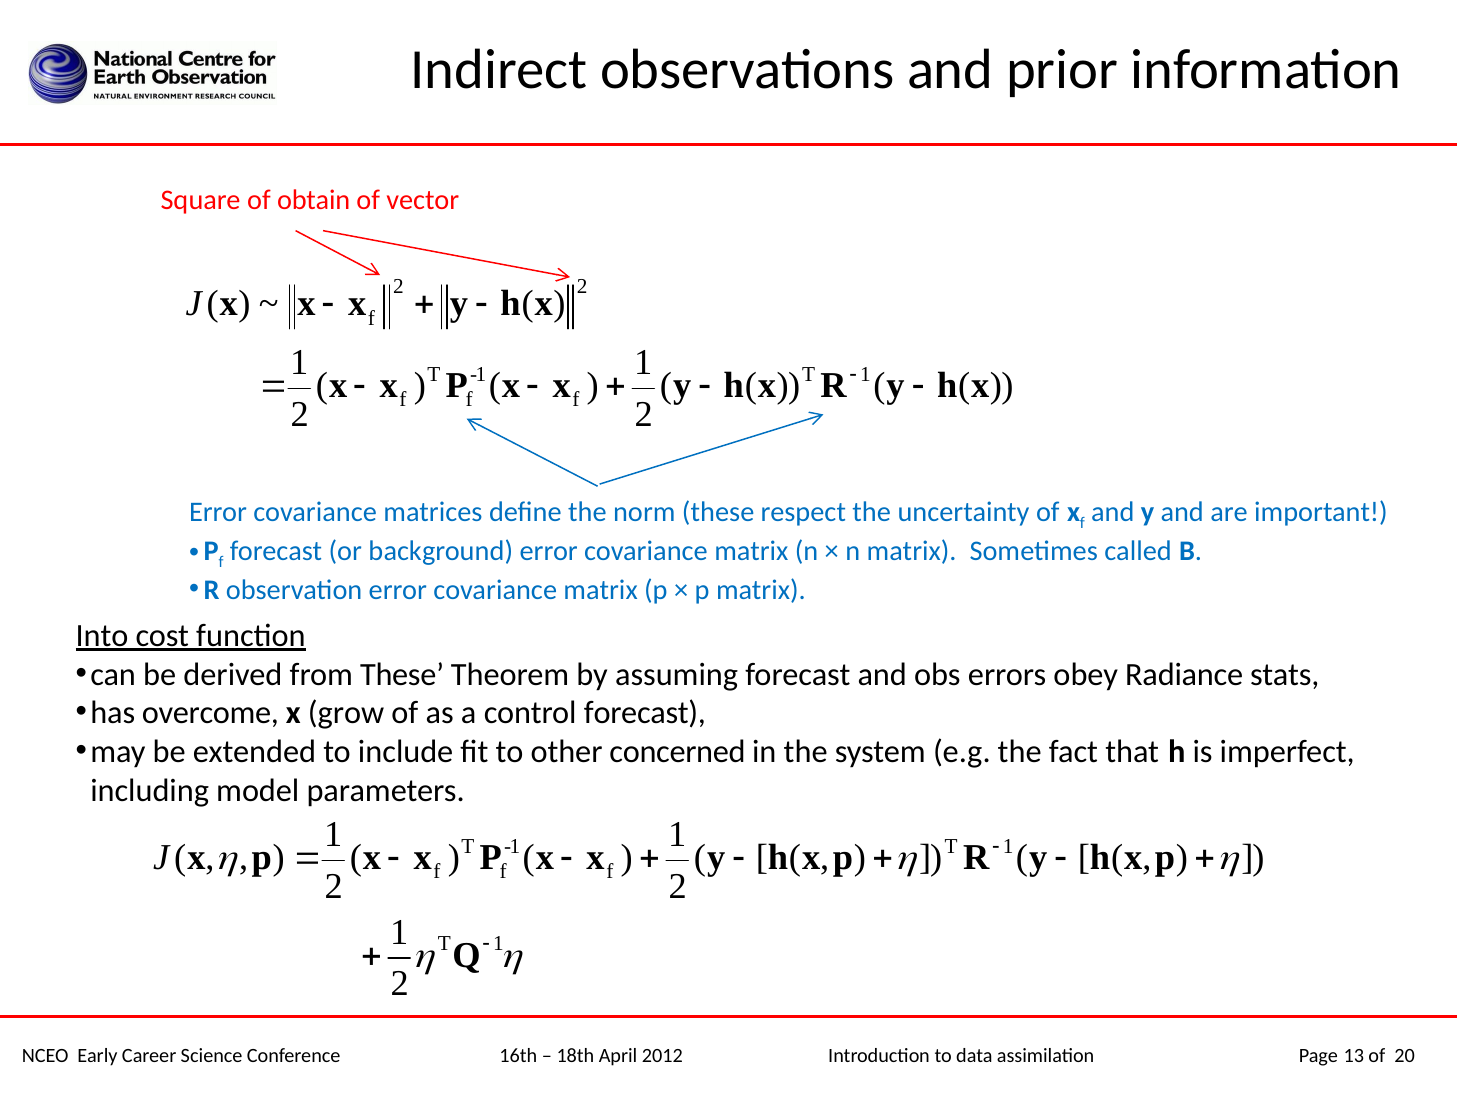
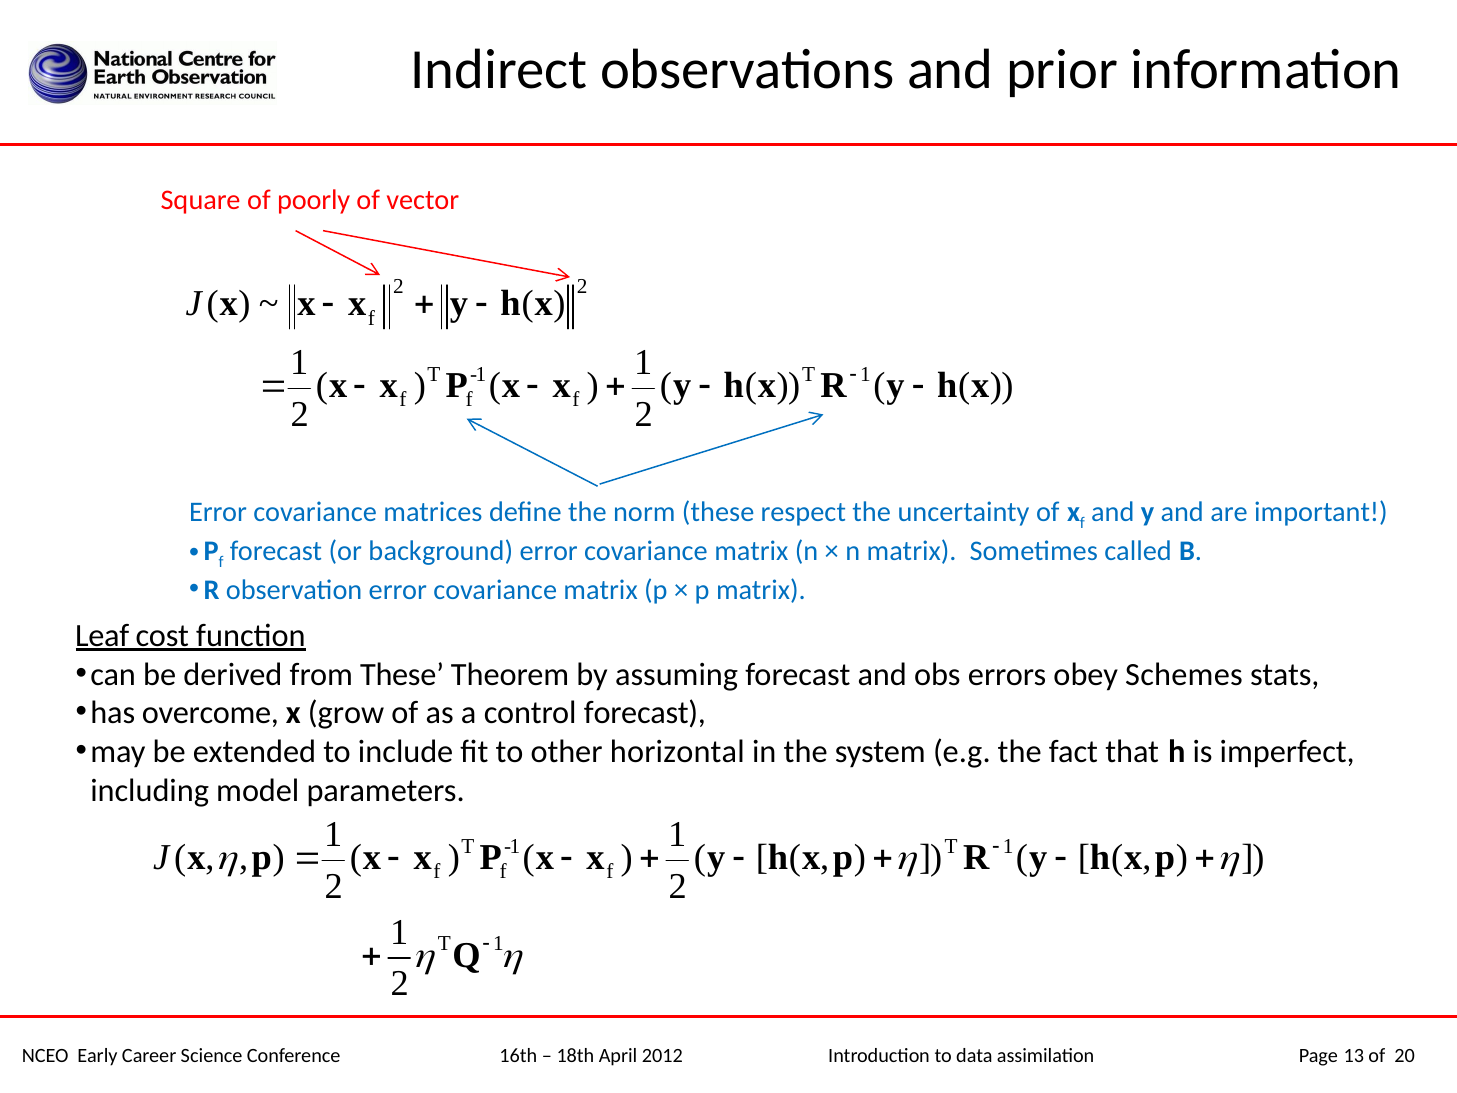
obtain: obtain -> poorly
Into: Into -> Leaf
Radiance: Radiance -> Schemes
concerned: concerned -> horizontal
